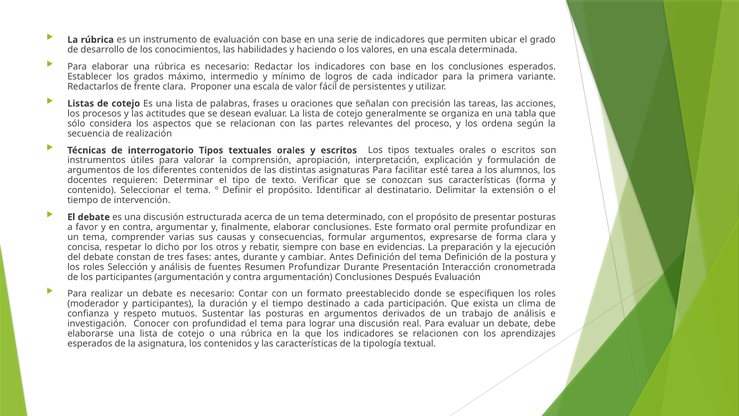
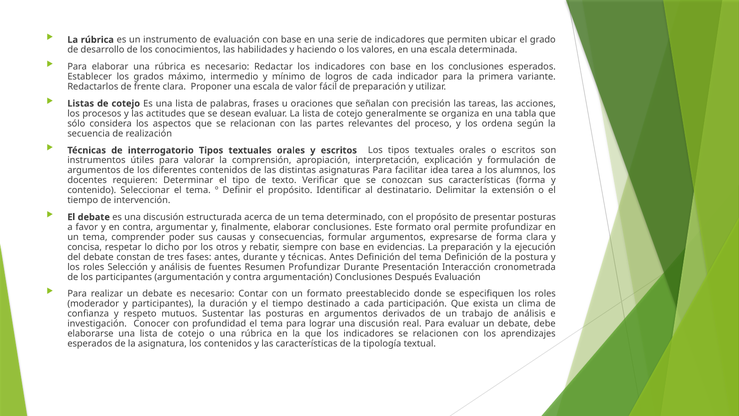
de persistentes: persistentes -> preparación
esté: esté -> idea
varias: varias -> poder
y cambiar: cambiar -> técnicas
